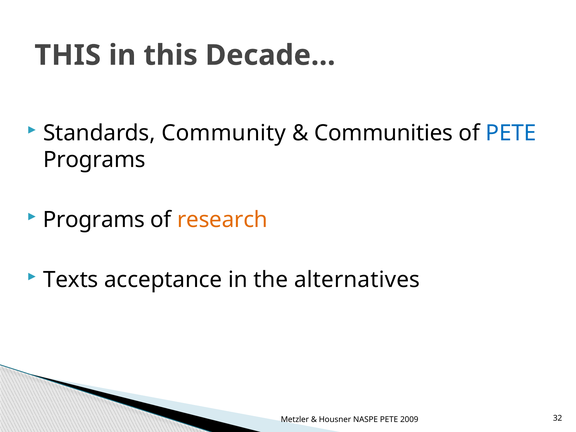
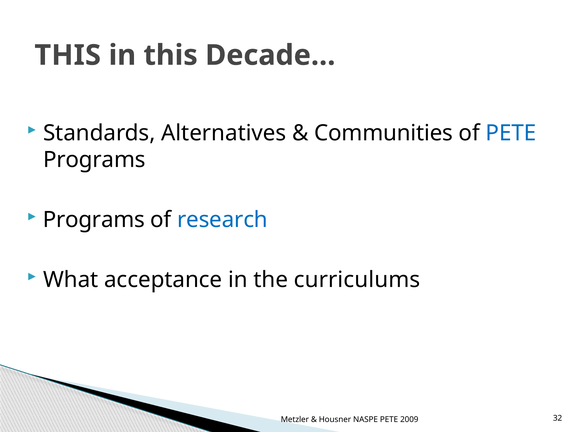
Community: Community -> Alternatives
research colour: orange -> blue
Texts: Texts -> What
alternatives: alternatives -> curriculums
